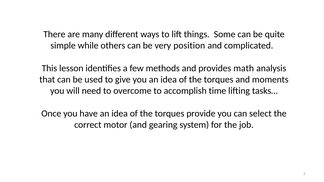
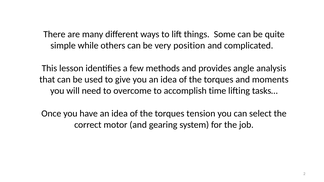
math: math -> angle
provide: provide -> tension
